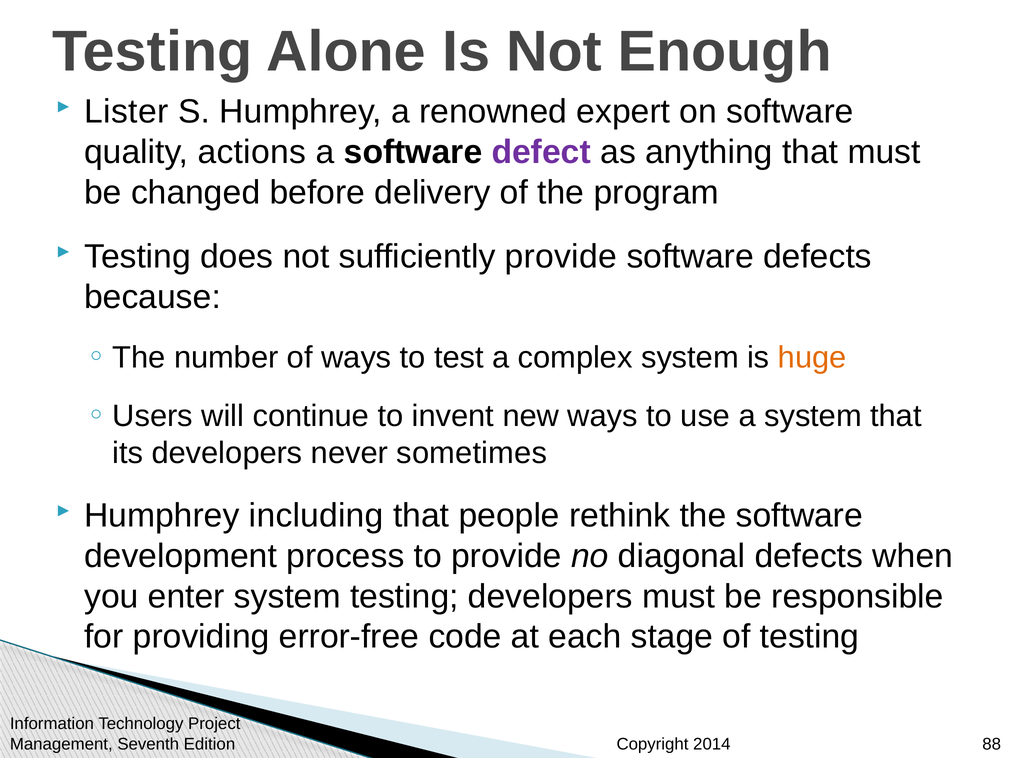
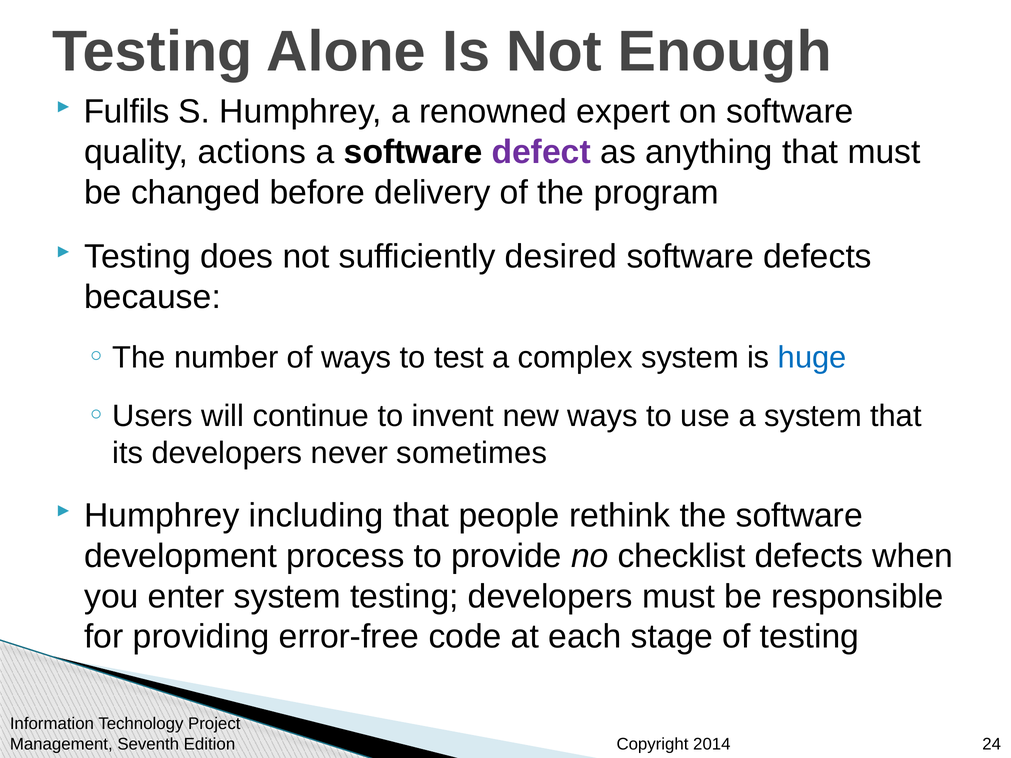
Lister: Lister -> Fulfils
sufficiently provide: provide -> desired
huge colour: orange -> blue
diagonal: diagonal -> checklist
88: 88 -> 24
